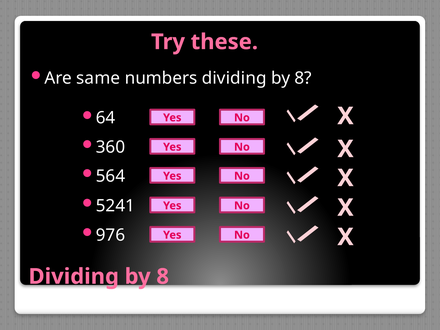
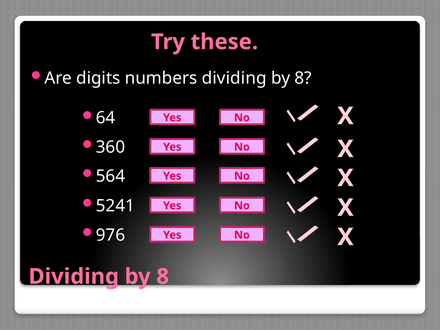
same: same -> digits
